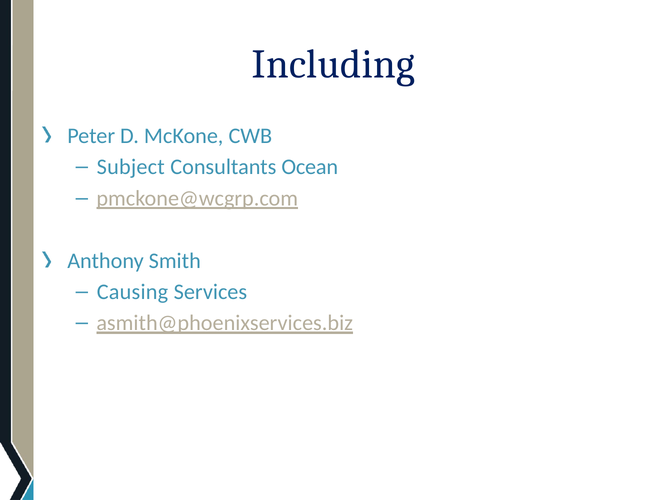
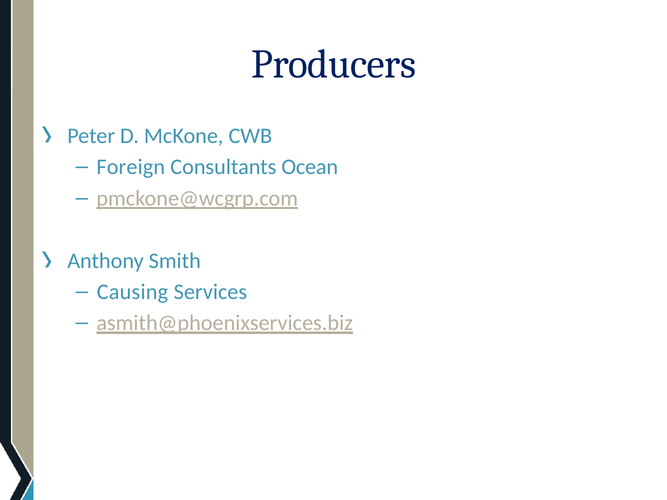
Including: Including -> Producers
Subject: Subject -> Foreign
